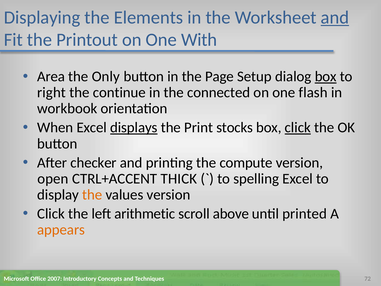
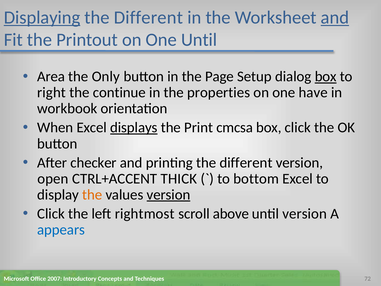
Displaying underline: none -> present
Elements at (148, 17): Elements -> Different
One With: With -> Until
connected: connected -> properties
flash: flash -> have
stocks: stocks -> cmcsa
click at (298, 127) underline: present -> none
printing the compute: compute -> different
spelling: spelling -> bottom
version at (169, 194) underline: none -> present
arithmetic: arithmetic -> rightmost
until printed: printed -> version
appears colour: orange -> blue
